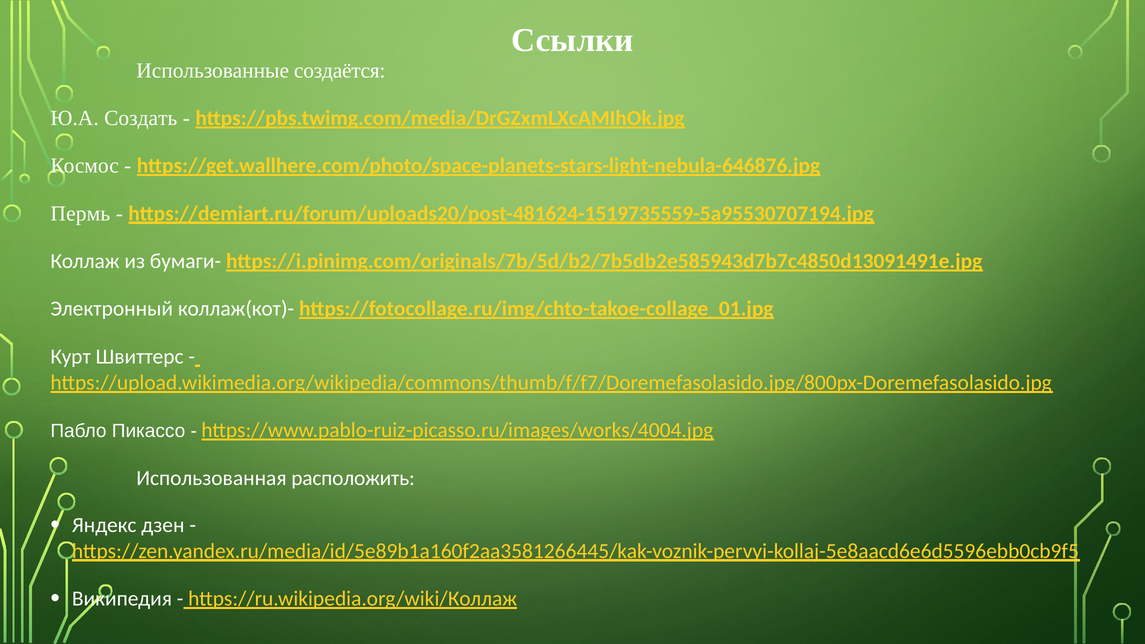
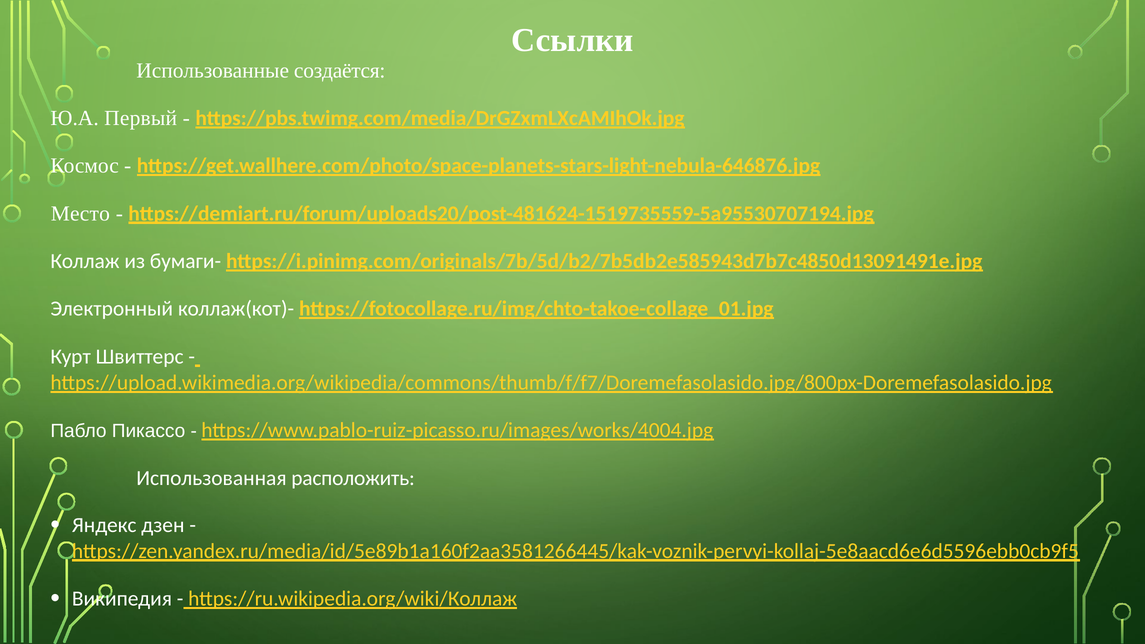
Создать: Создать -> Первый
Пермь: Пермь -> Место
